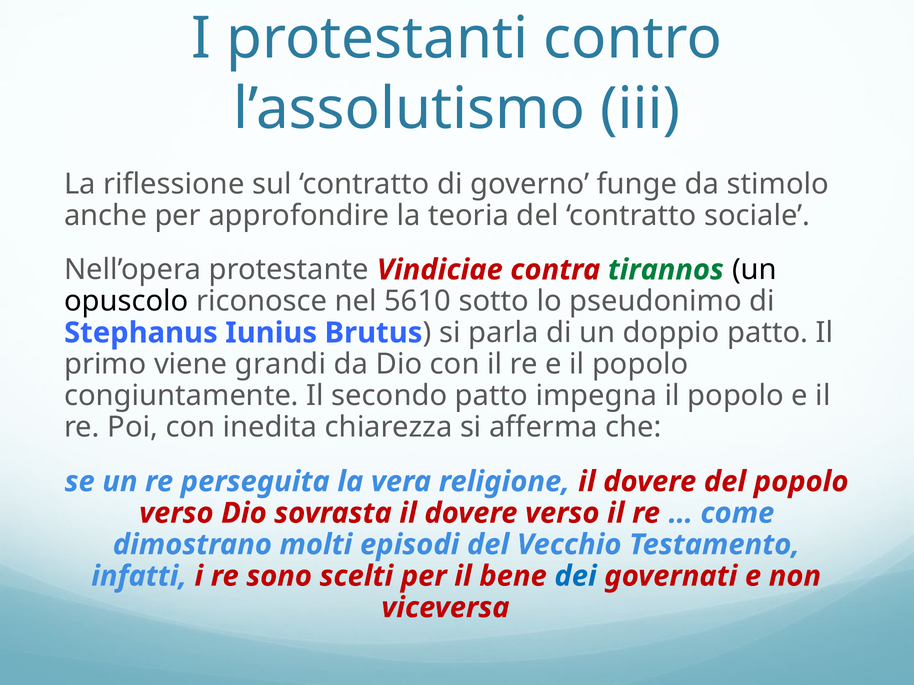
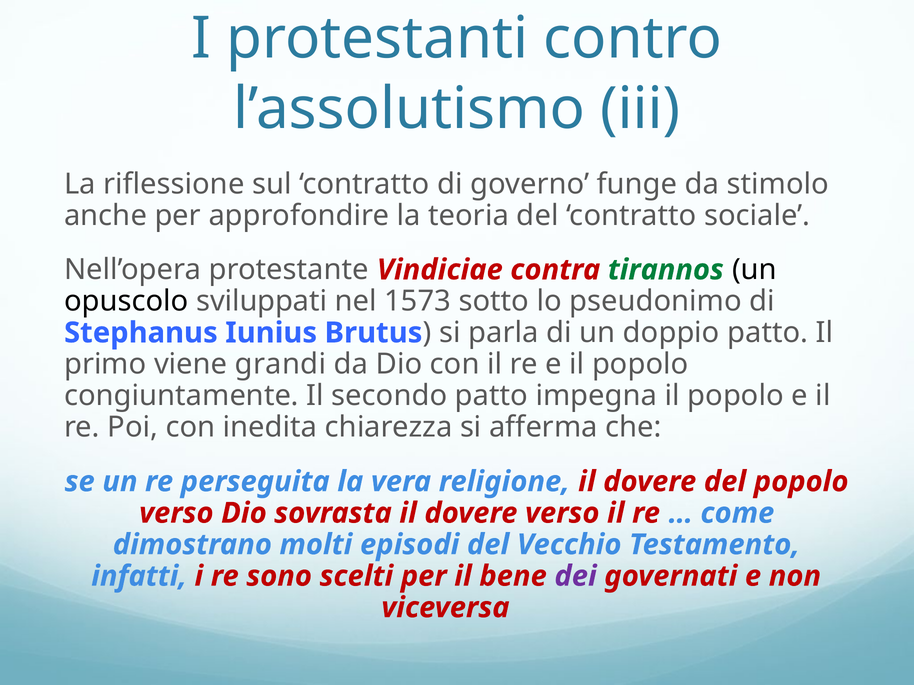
riconosce: riconosce -> sviluppati
5610: 5610 -> 1573
dei colour: blue -> purple
